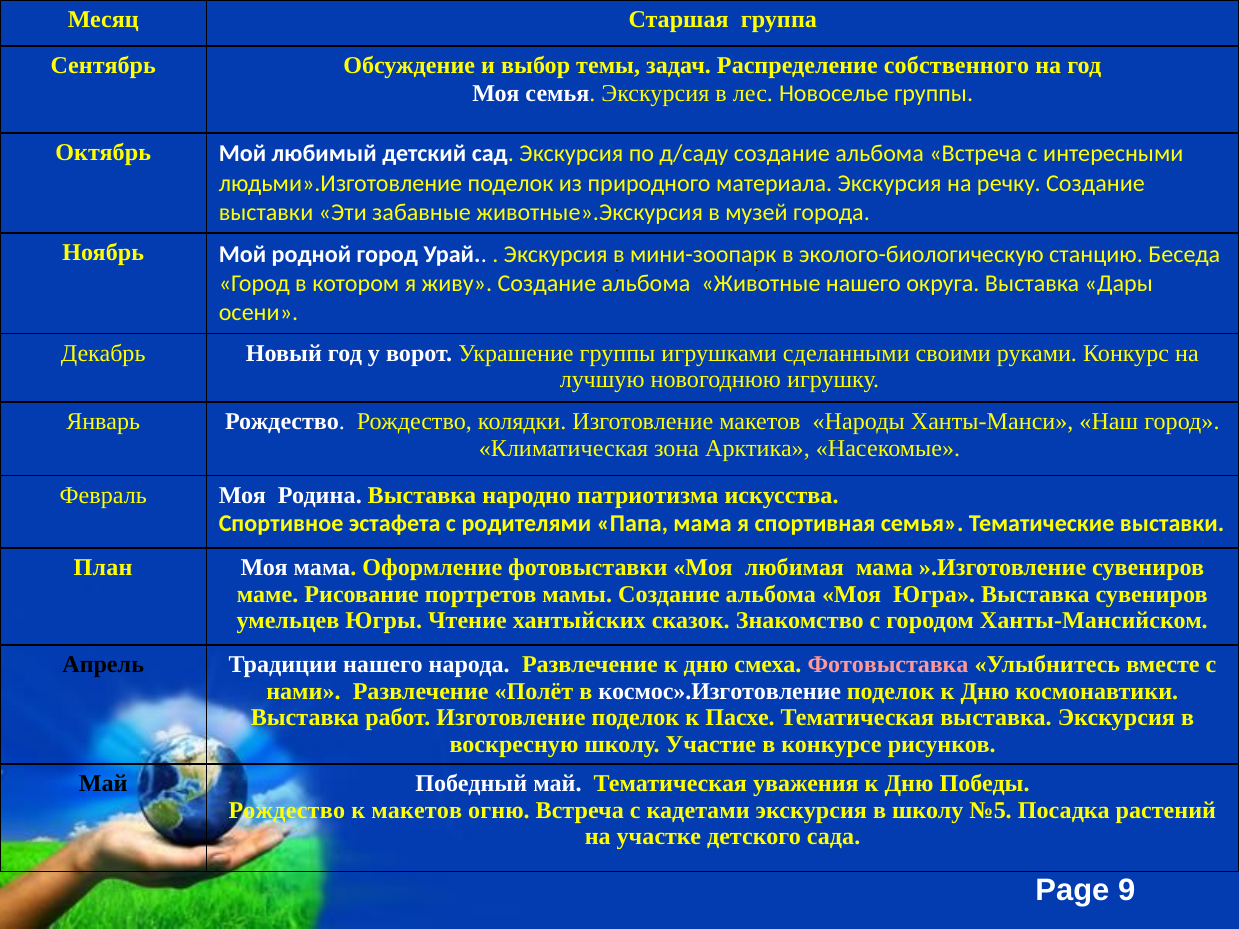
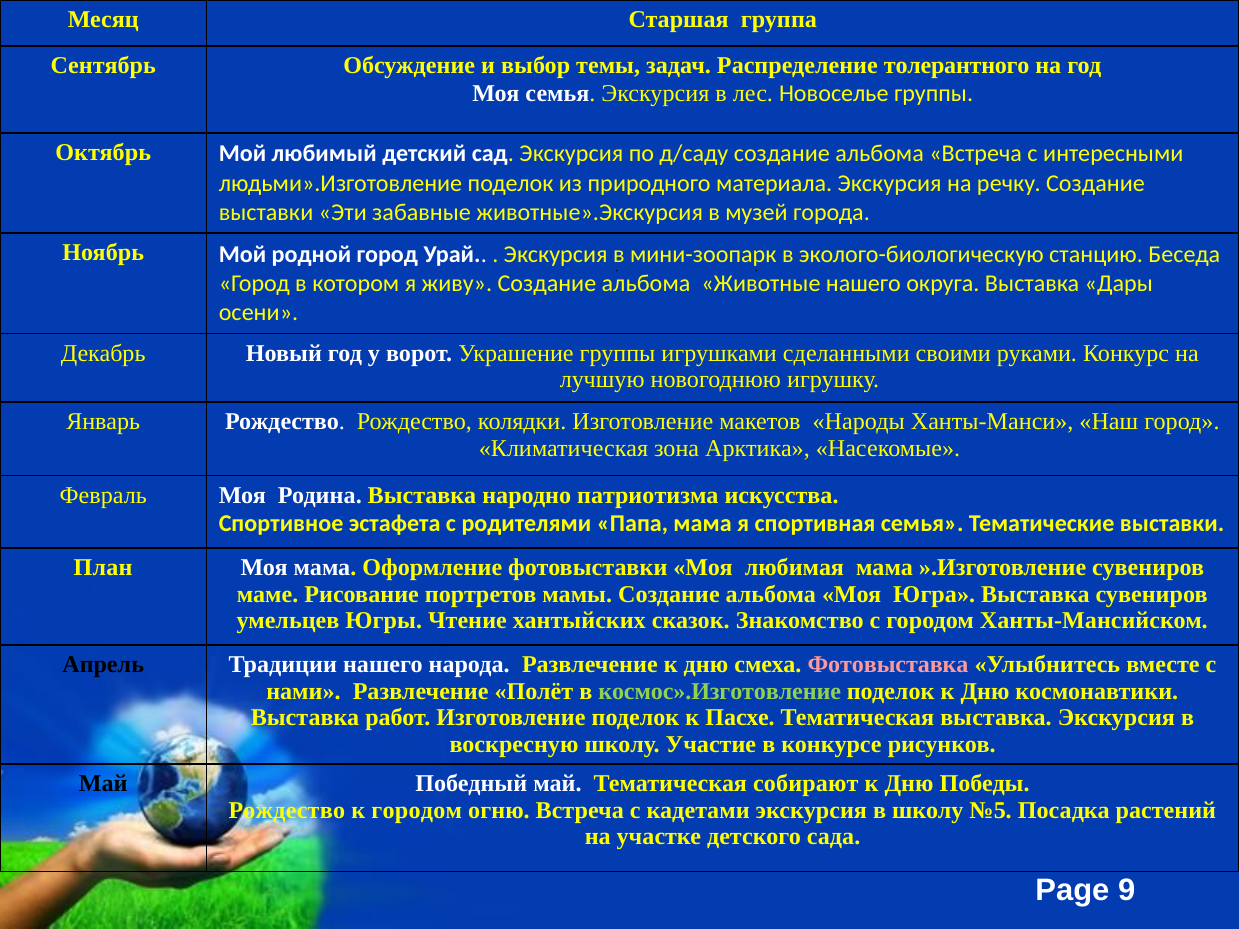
собственного: собственного -> толерантного
космос».Изготовление colour: white -> light green
уважения: уважения -> собирают
к макетов: макетов -> городом
